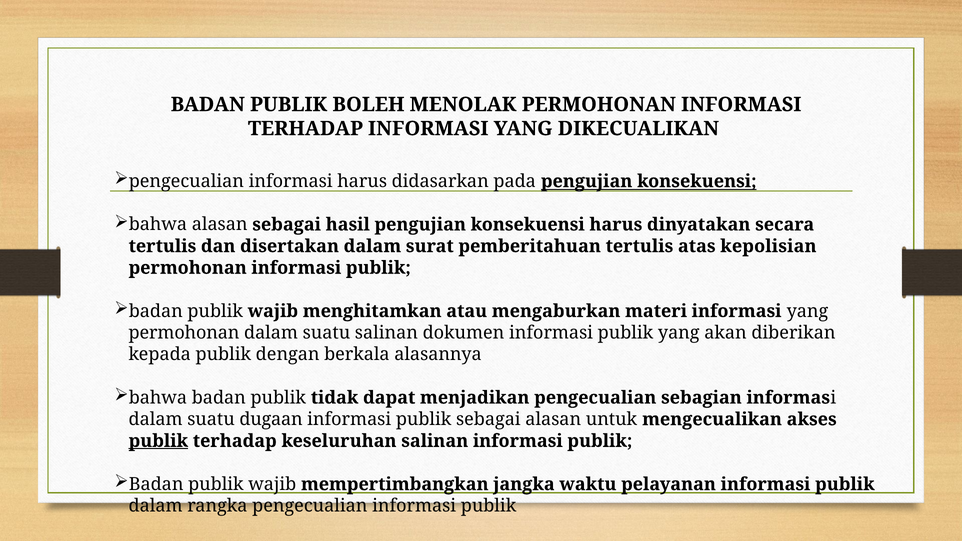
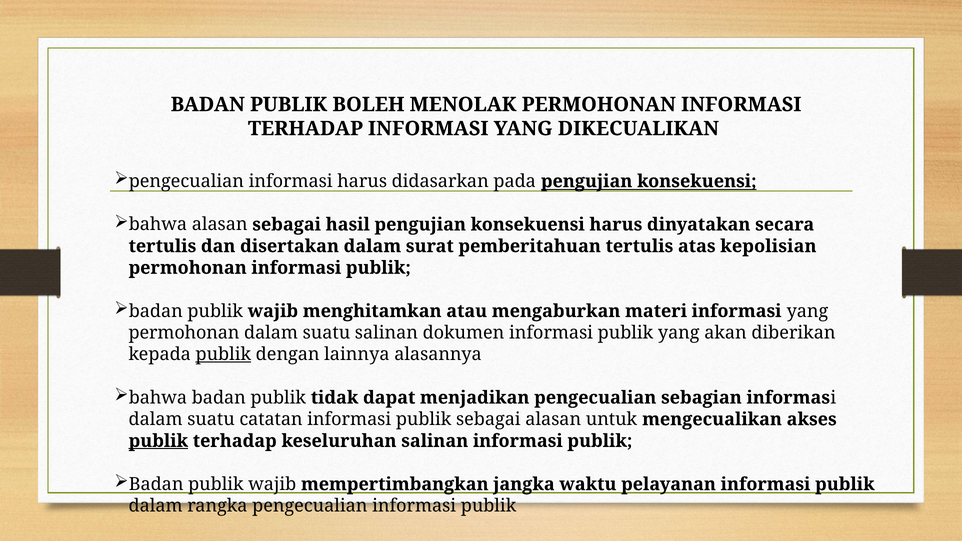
publik at (223, 354) underline: none -> present
berkala: berkala -> lainnya
dugaan: dugaan -> catatan
